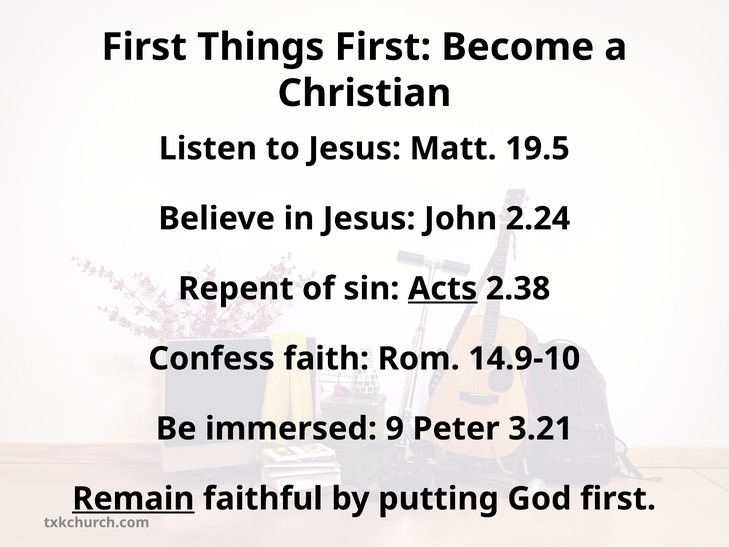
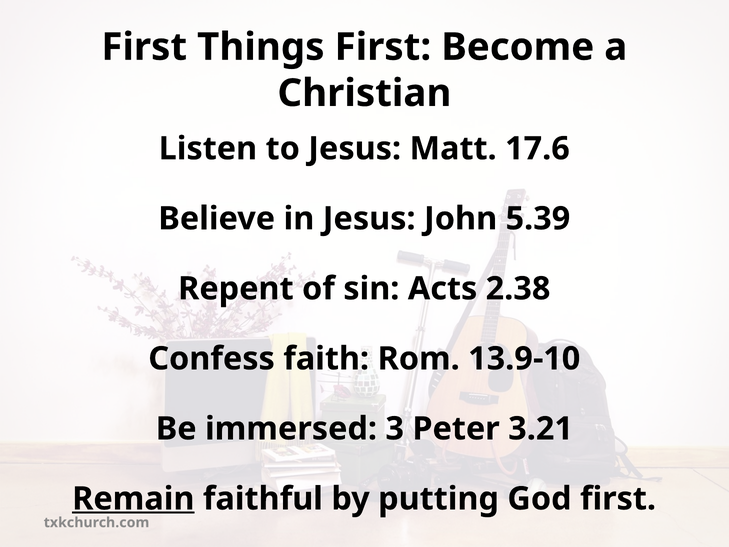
19.5: 19.5 -> 17.6
2.24: 2.24 -> 5.39
Acts underline: present -> none
14.9-10: 14.9-10 -> 13.9-10
9: 9 -> 3
